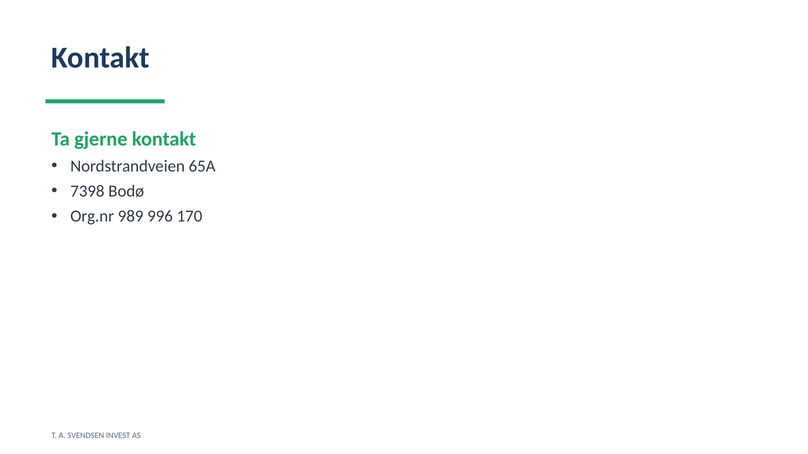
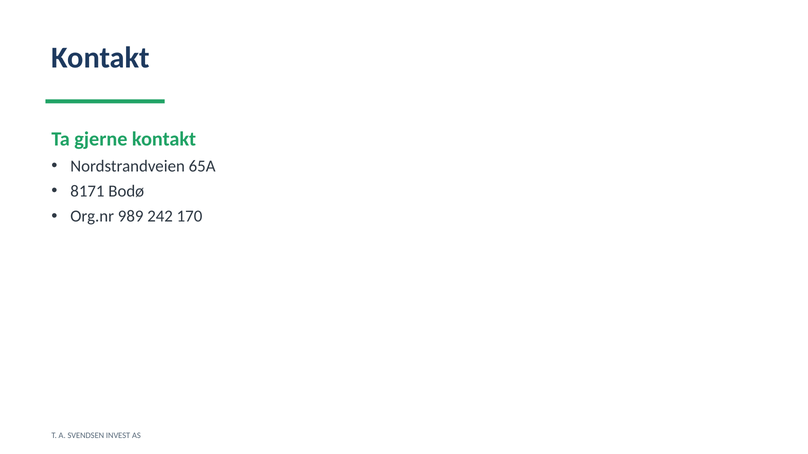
7398: 7398 -> 8171
996: 996 -> 242
